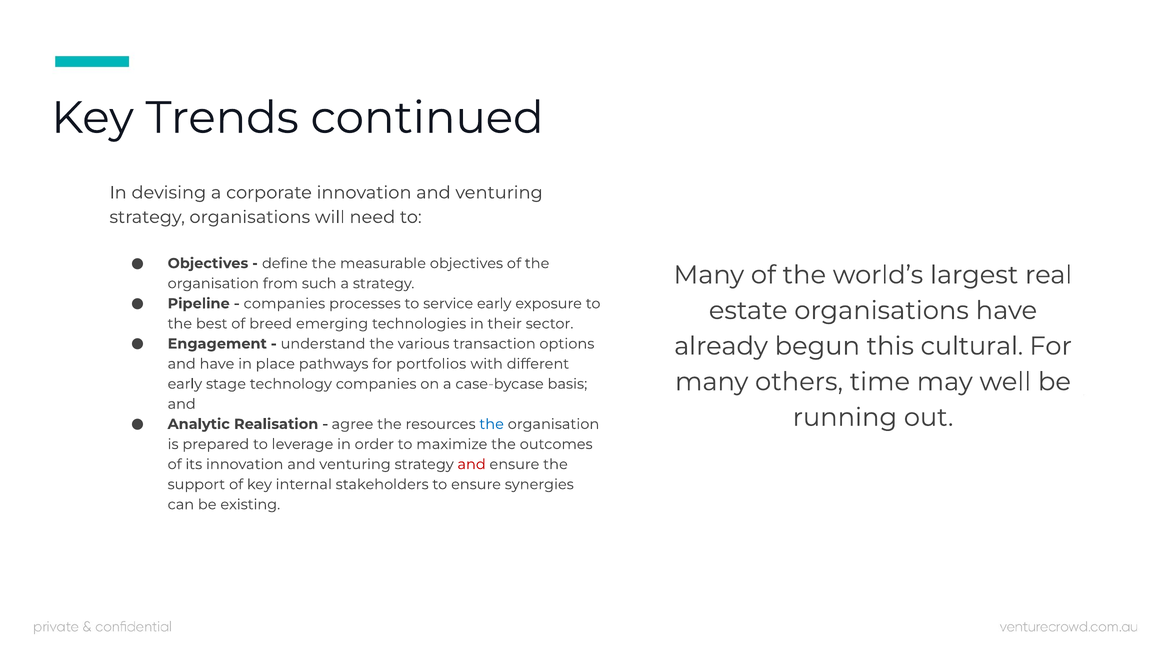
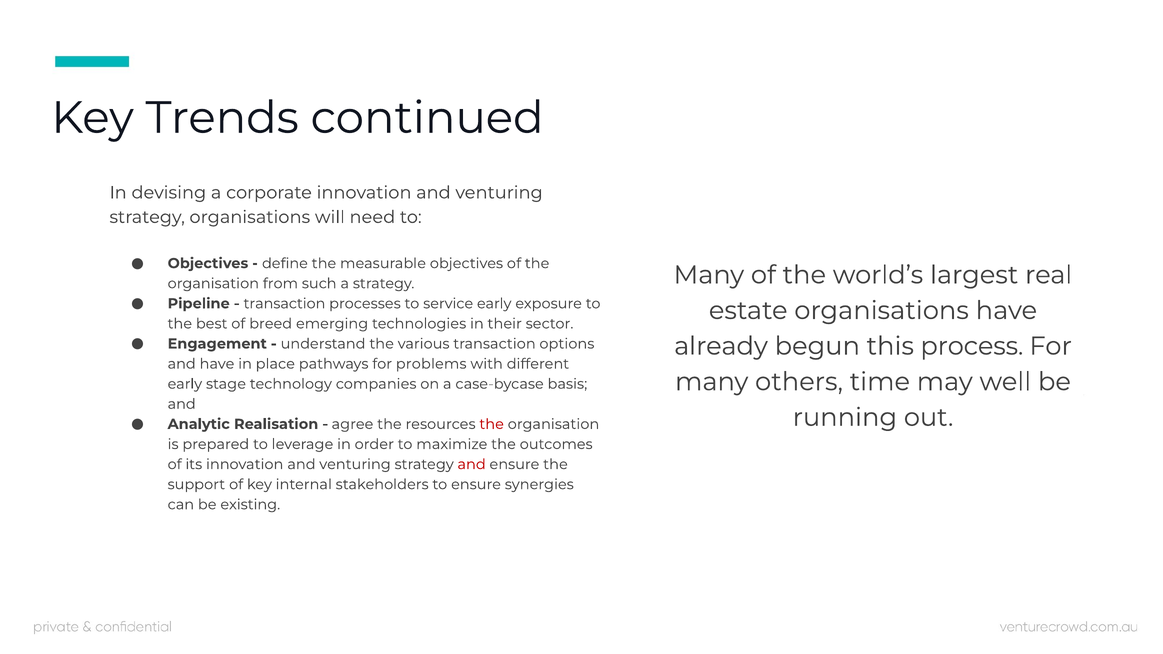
companies at (284, 304): companies -> transaction
cultural: cultural -> process
portfolios: portfolios -> problems
the at (492, 424) colour: blue -> red
